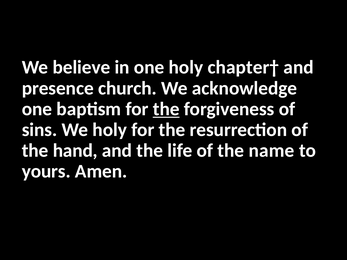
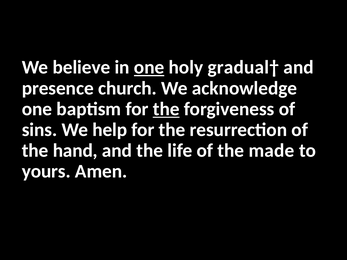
one at (149, 67) underline: none -> present
chapter†: chapter† -> gradual†
We holy: holy -> help
name: name -> made
